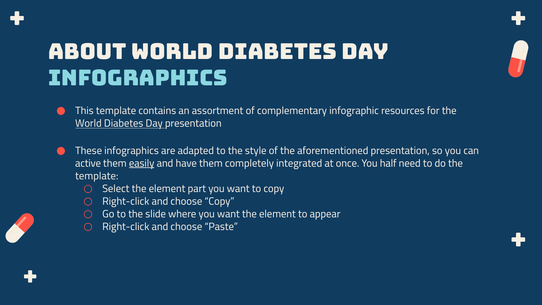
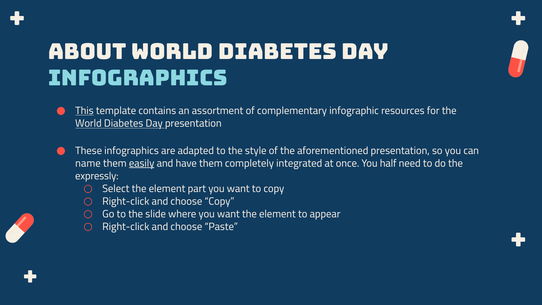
This underline: none -> present
active: active -> name
template at (97, 176): template -> expressly
